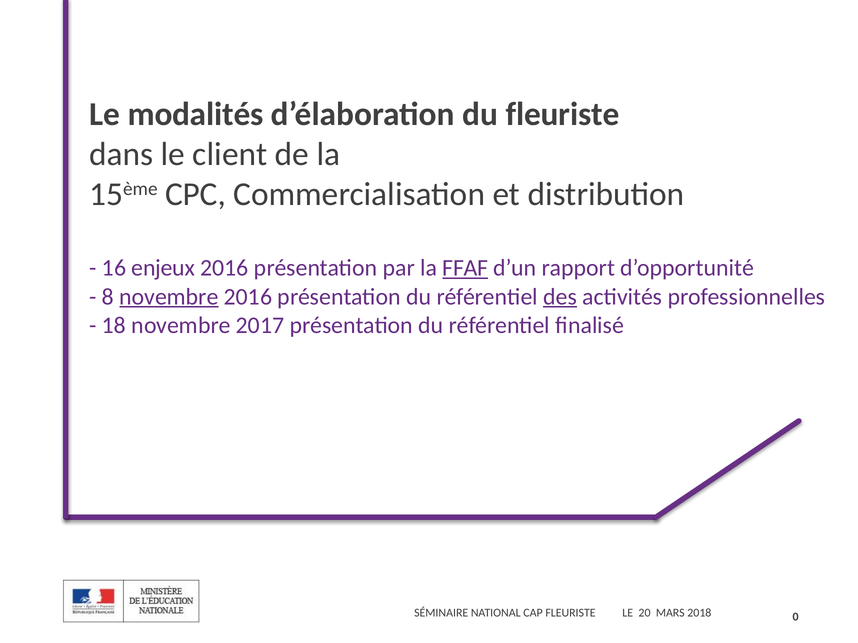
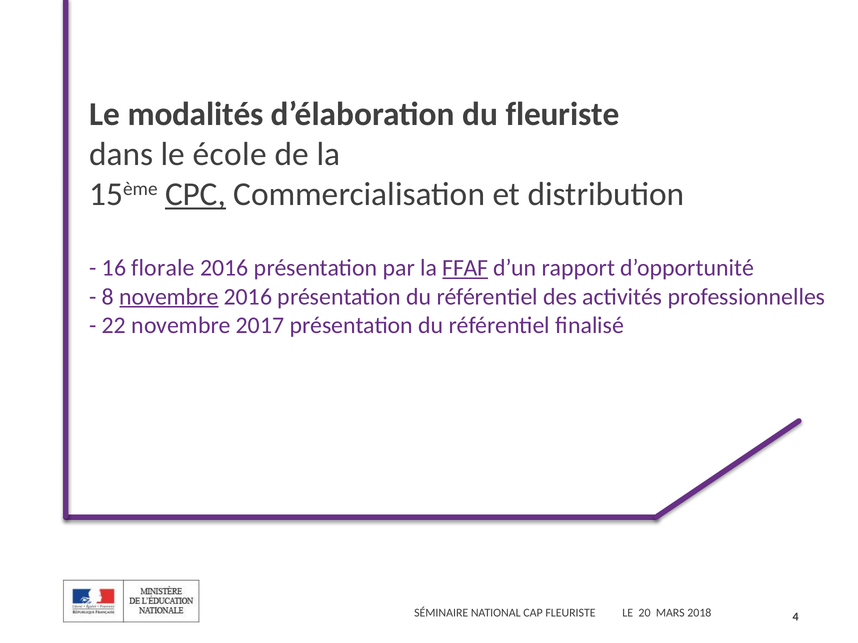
client: client -> école
CPC underline: none -> present
enjeux: enjeux -> florale
des underline: present -> none
18: 18 -> 22
0: 0 -> 4
